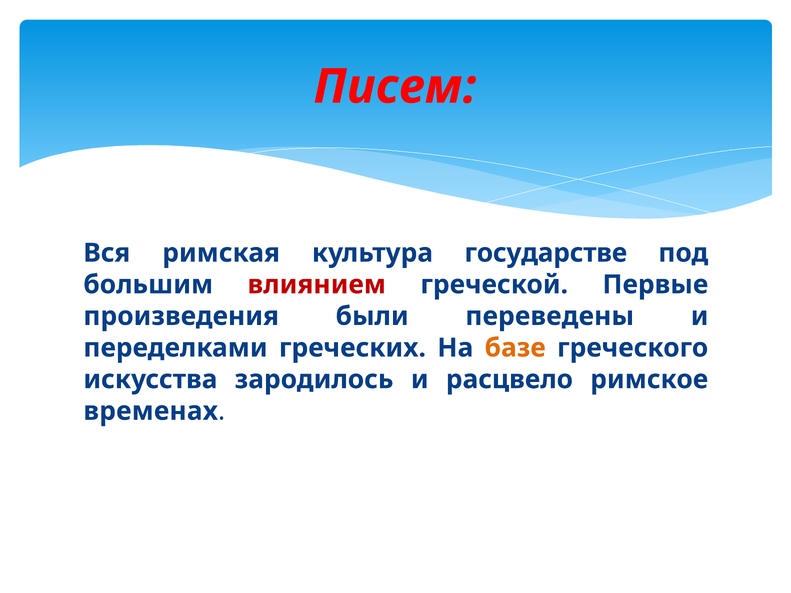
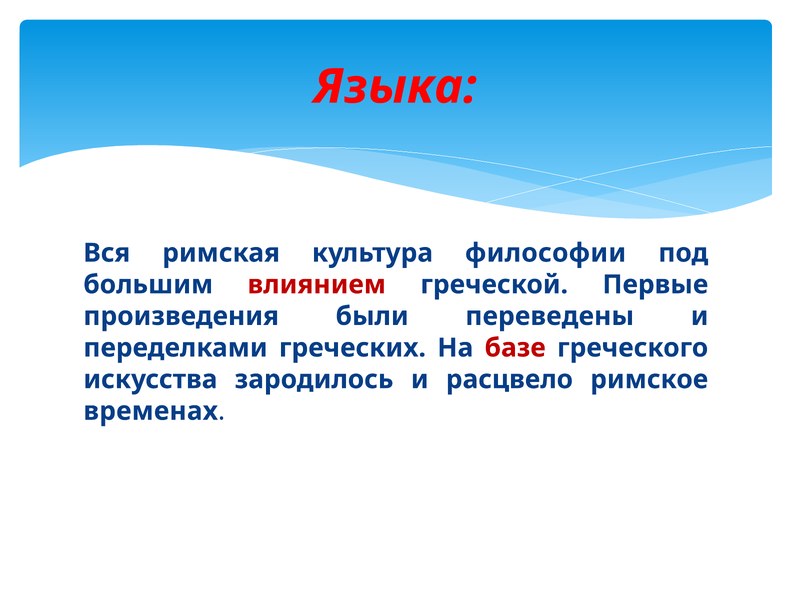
Писем: Писем -> Языка
государстве: государстве -> философии
базе colour: orange -> red
